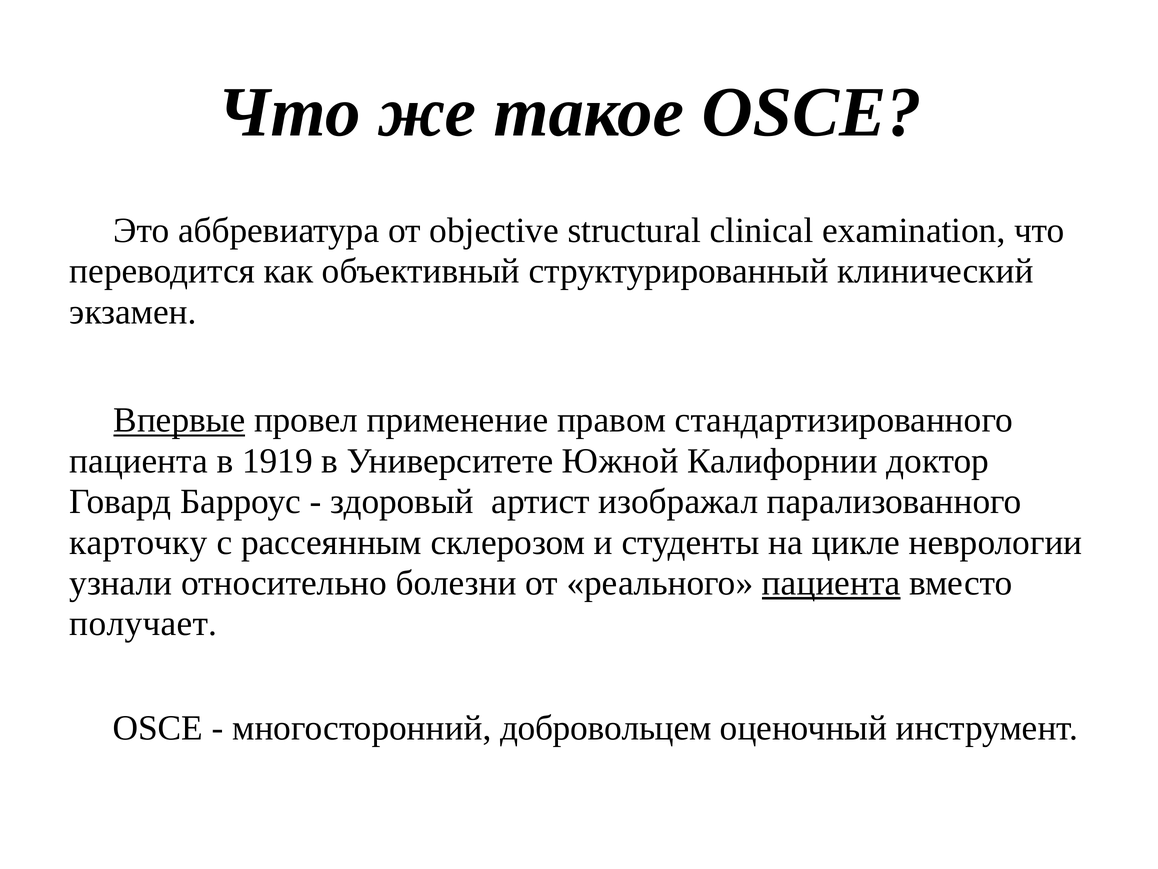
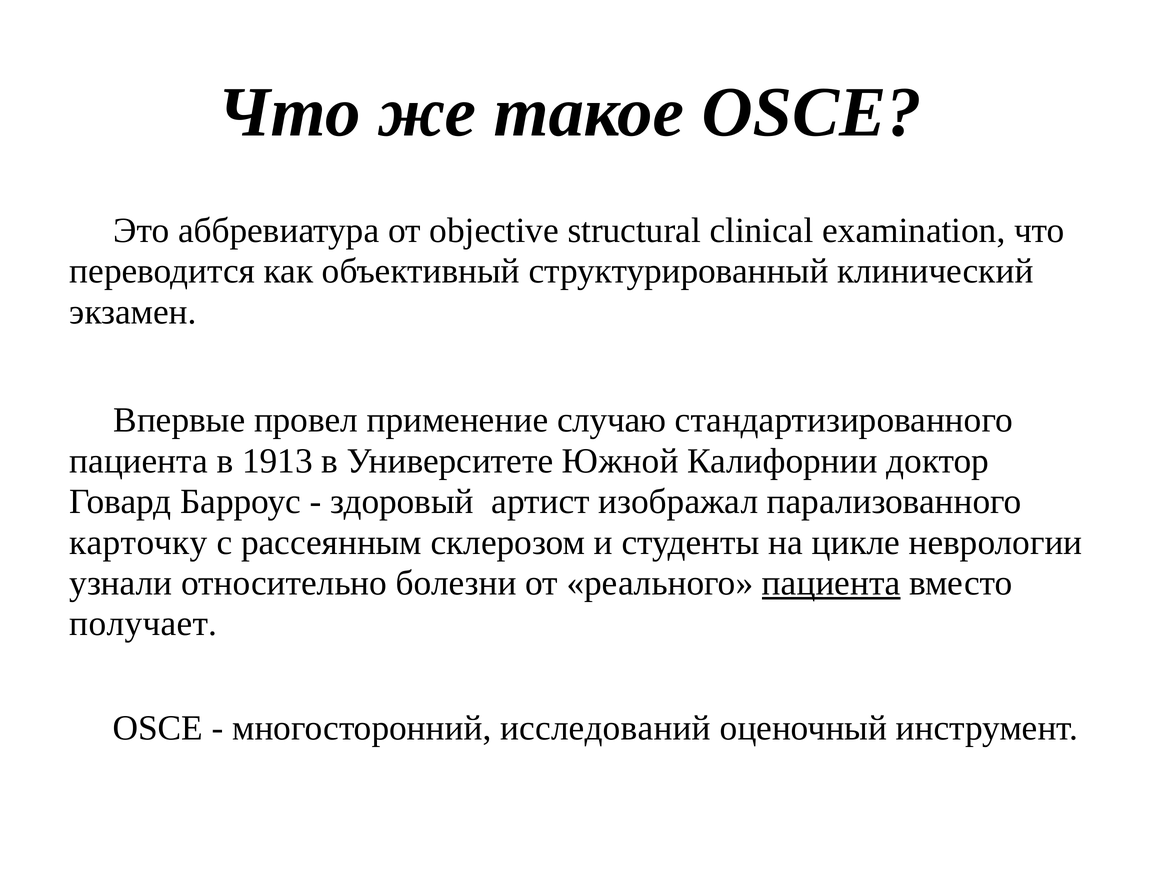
Впервые underline: present -> none
правом: правом -> случаю
1919: 1919 -> 1913
добровольцем: добровольцем -> исследований
